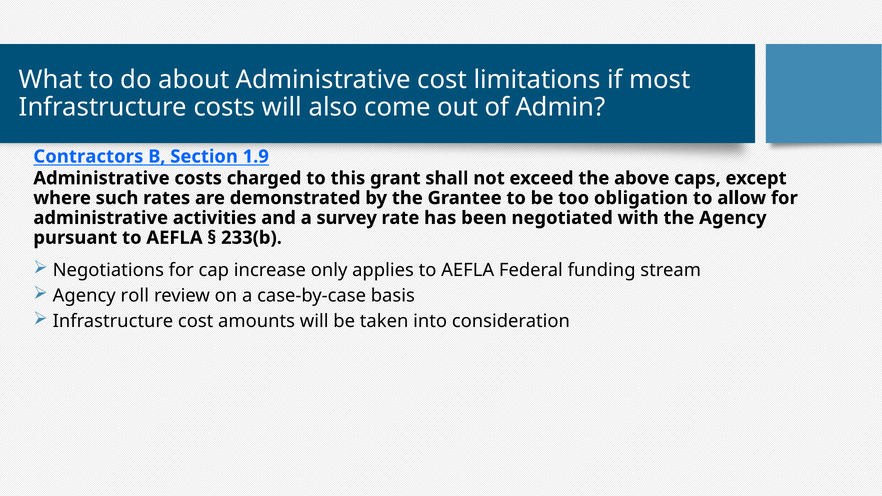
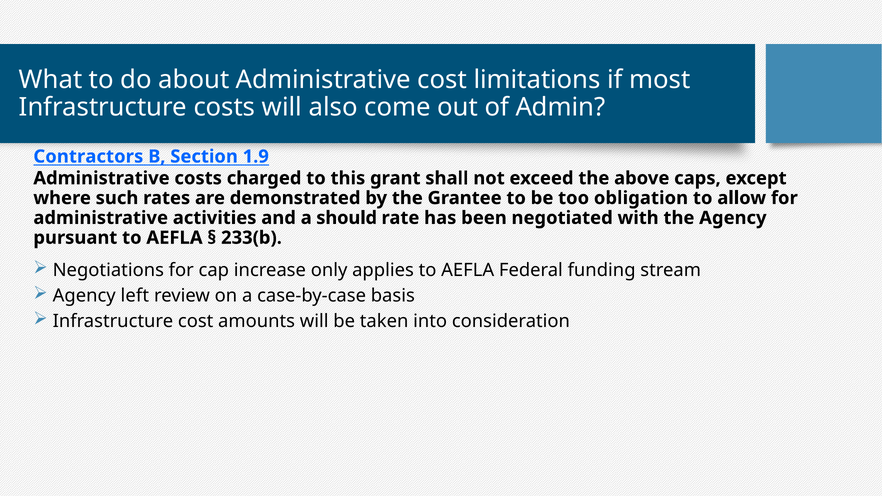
survey: survey -> should
roll: roll -> left
